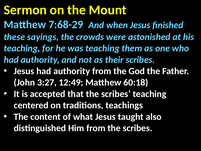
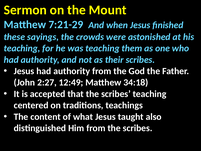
7:68-29: 7:68-29 -> 7:21-29
3:27: 3:27 -> 2:27
60:18: 60:18 -> 34:18
